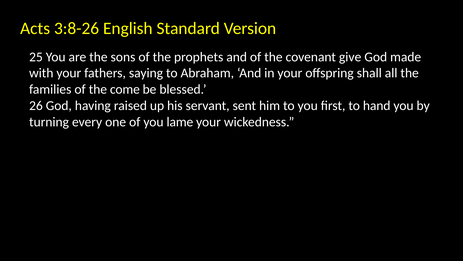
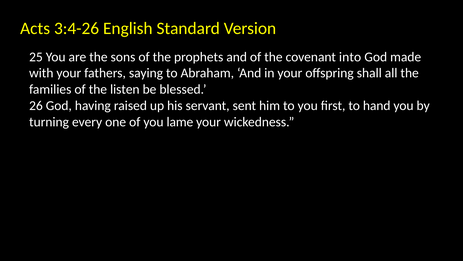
3:8-26: 3:8-26 -> 3:4-26
give: give -> into
come: come -> listen
